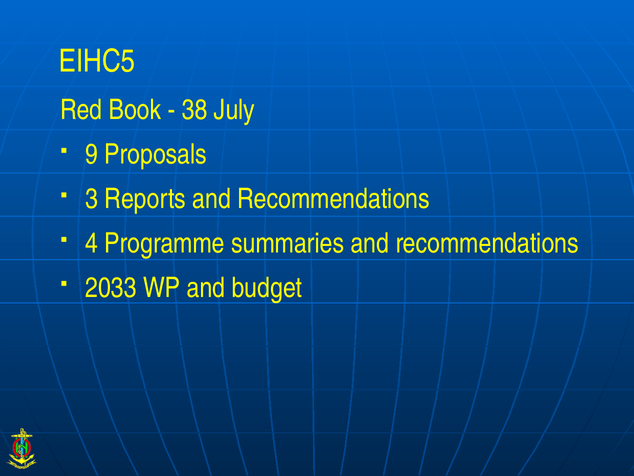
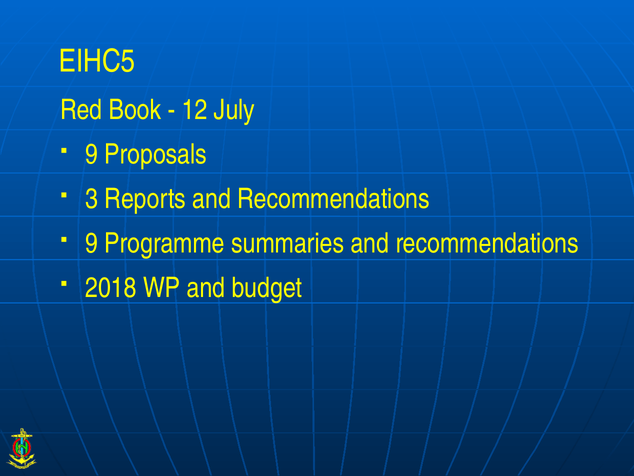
38: 38 -> 12
4 at (92, 243): 4 -> 9
2033: 2033 -> 2018
